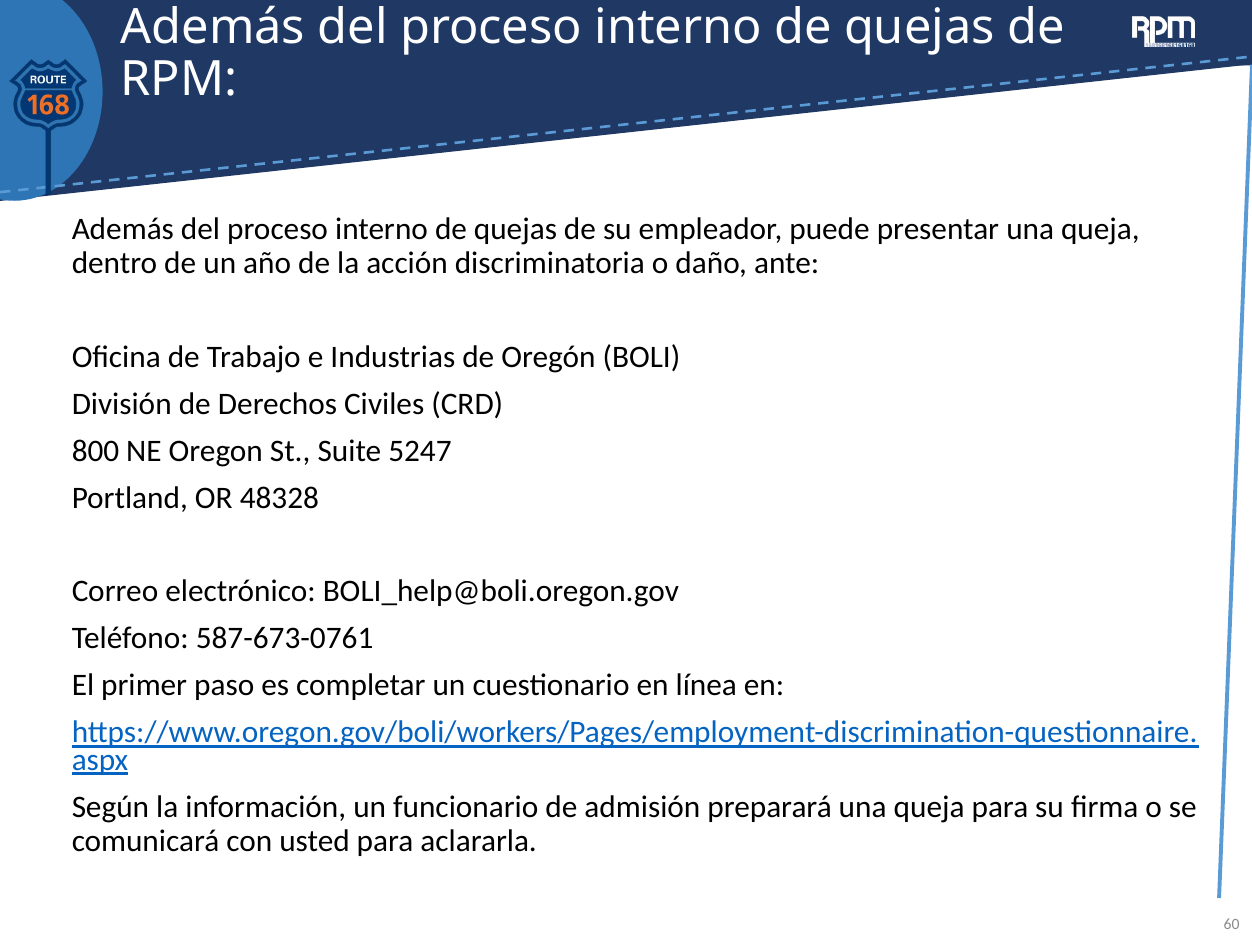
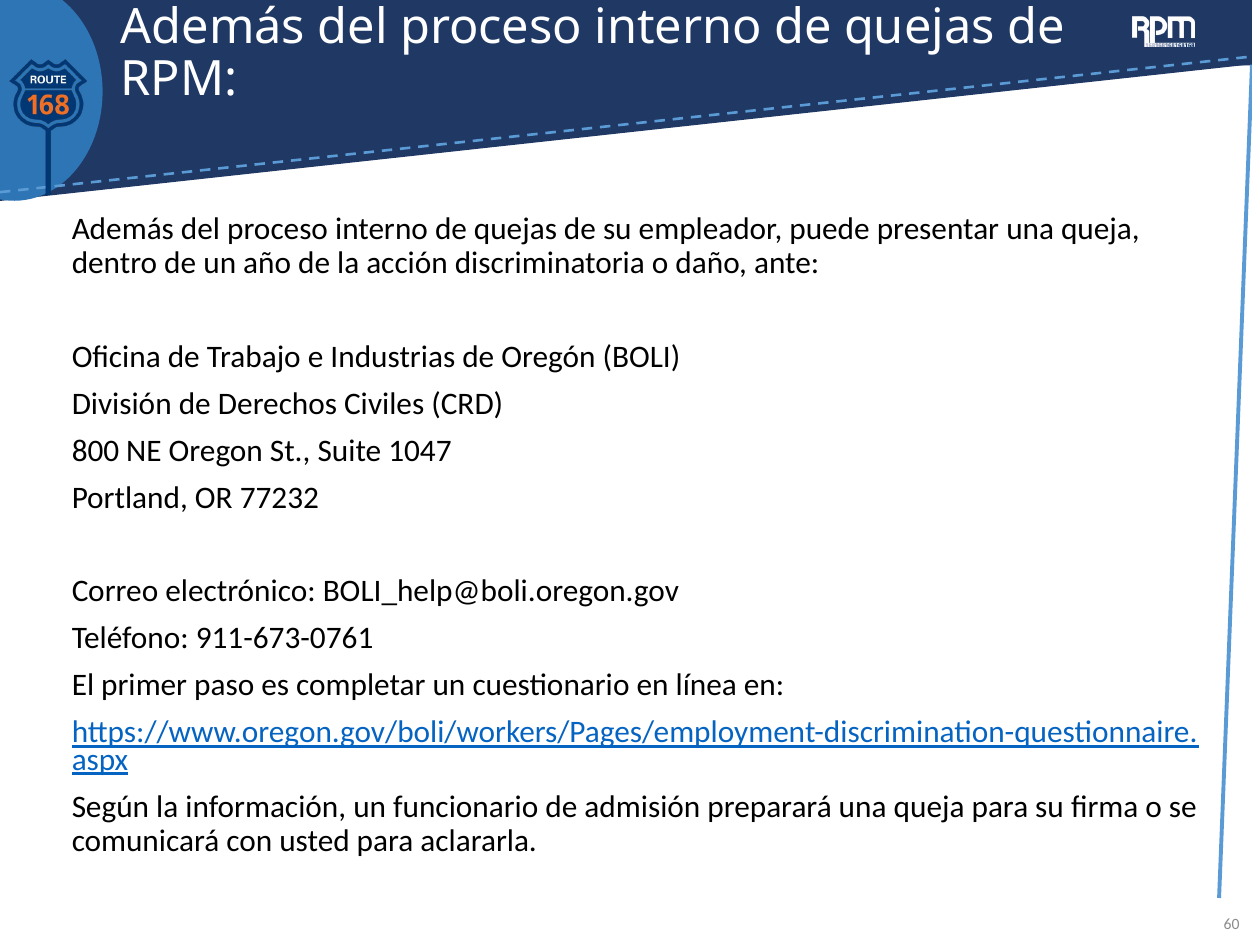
5247: 5247 -> 1047
48328: 48328 -> 77232
587-673-0761: 587-673-0761 -> 911-673-0761
